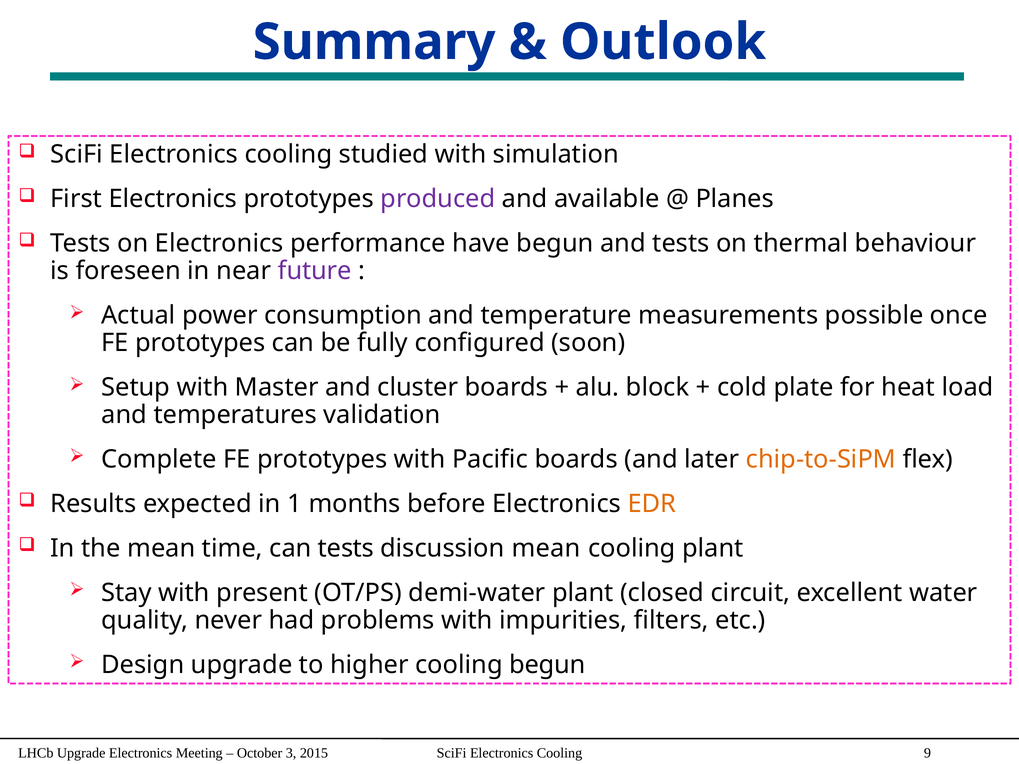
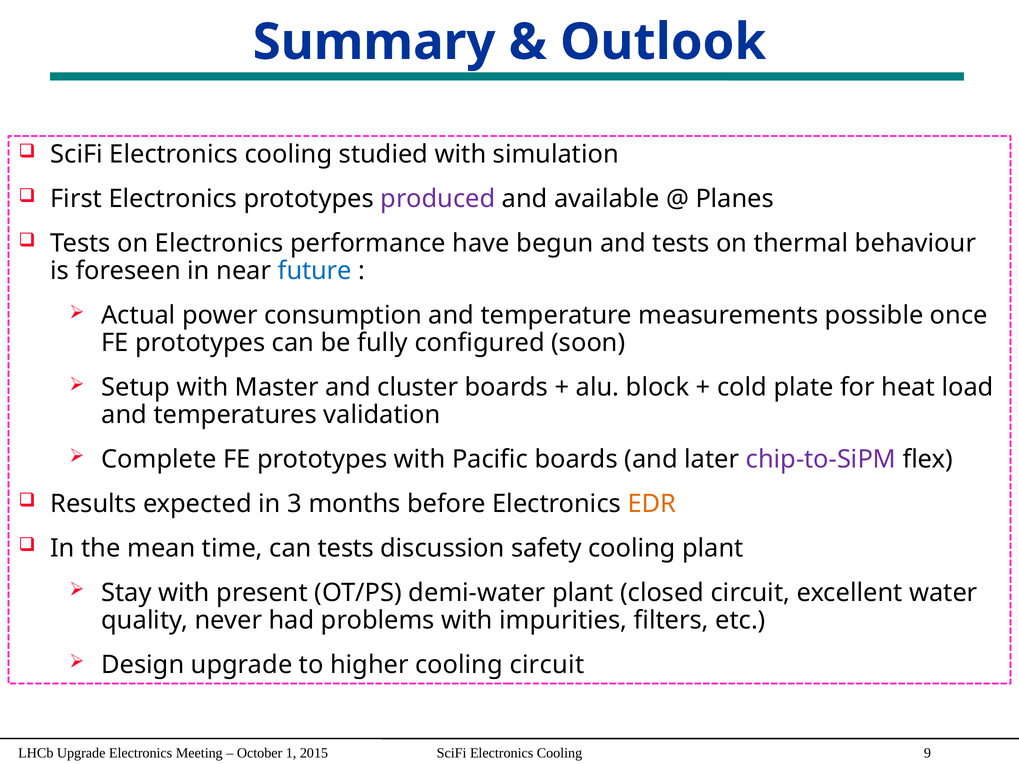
future colour: purple -> blue
chip-to-SiPM colour: orange -> purple
1: 1 -> 3
discussion mean: mean -> safety
cooling begun: begun -> circuit
3: 3 -> 1
